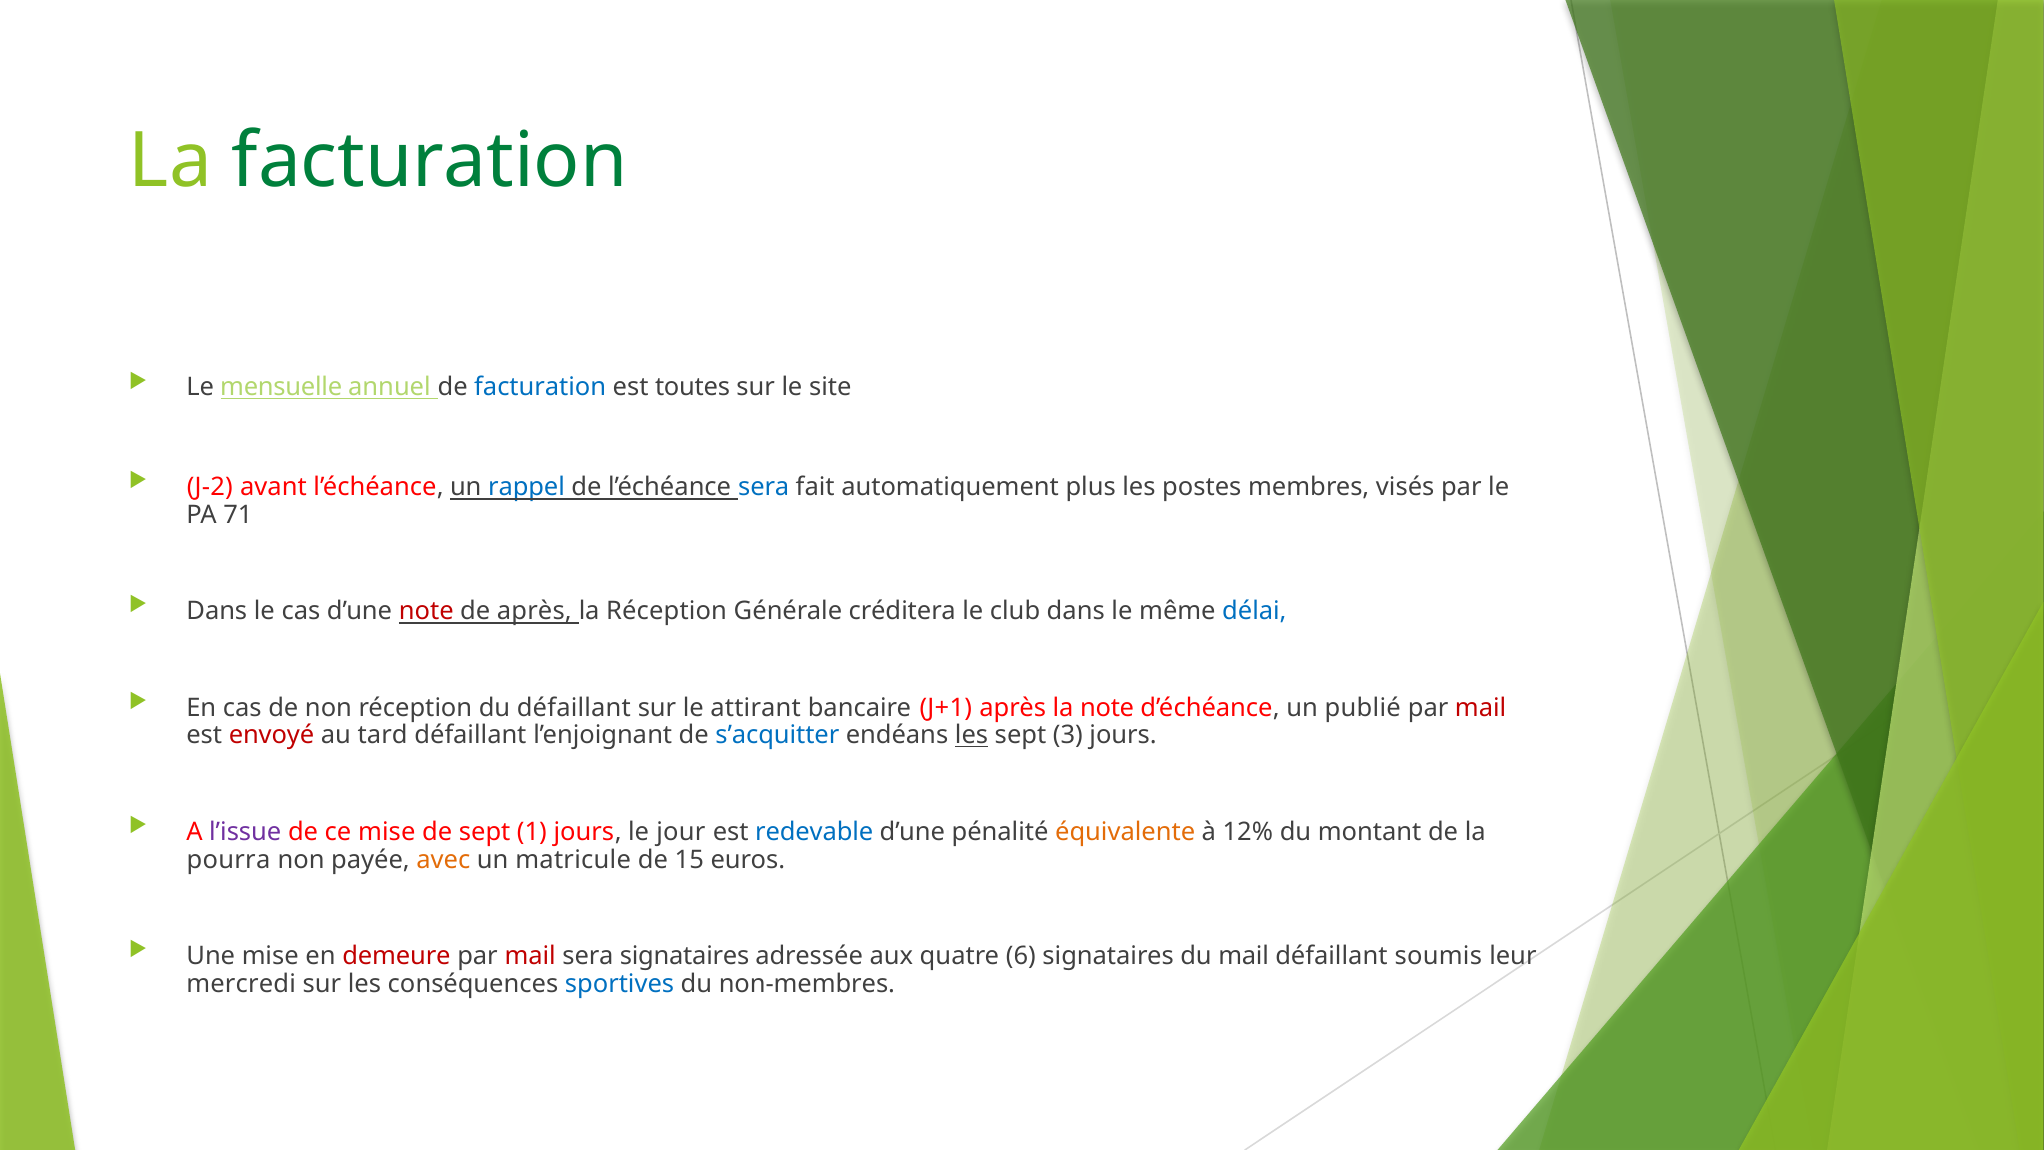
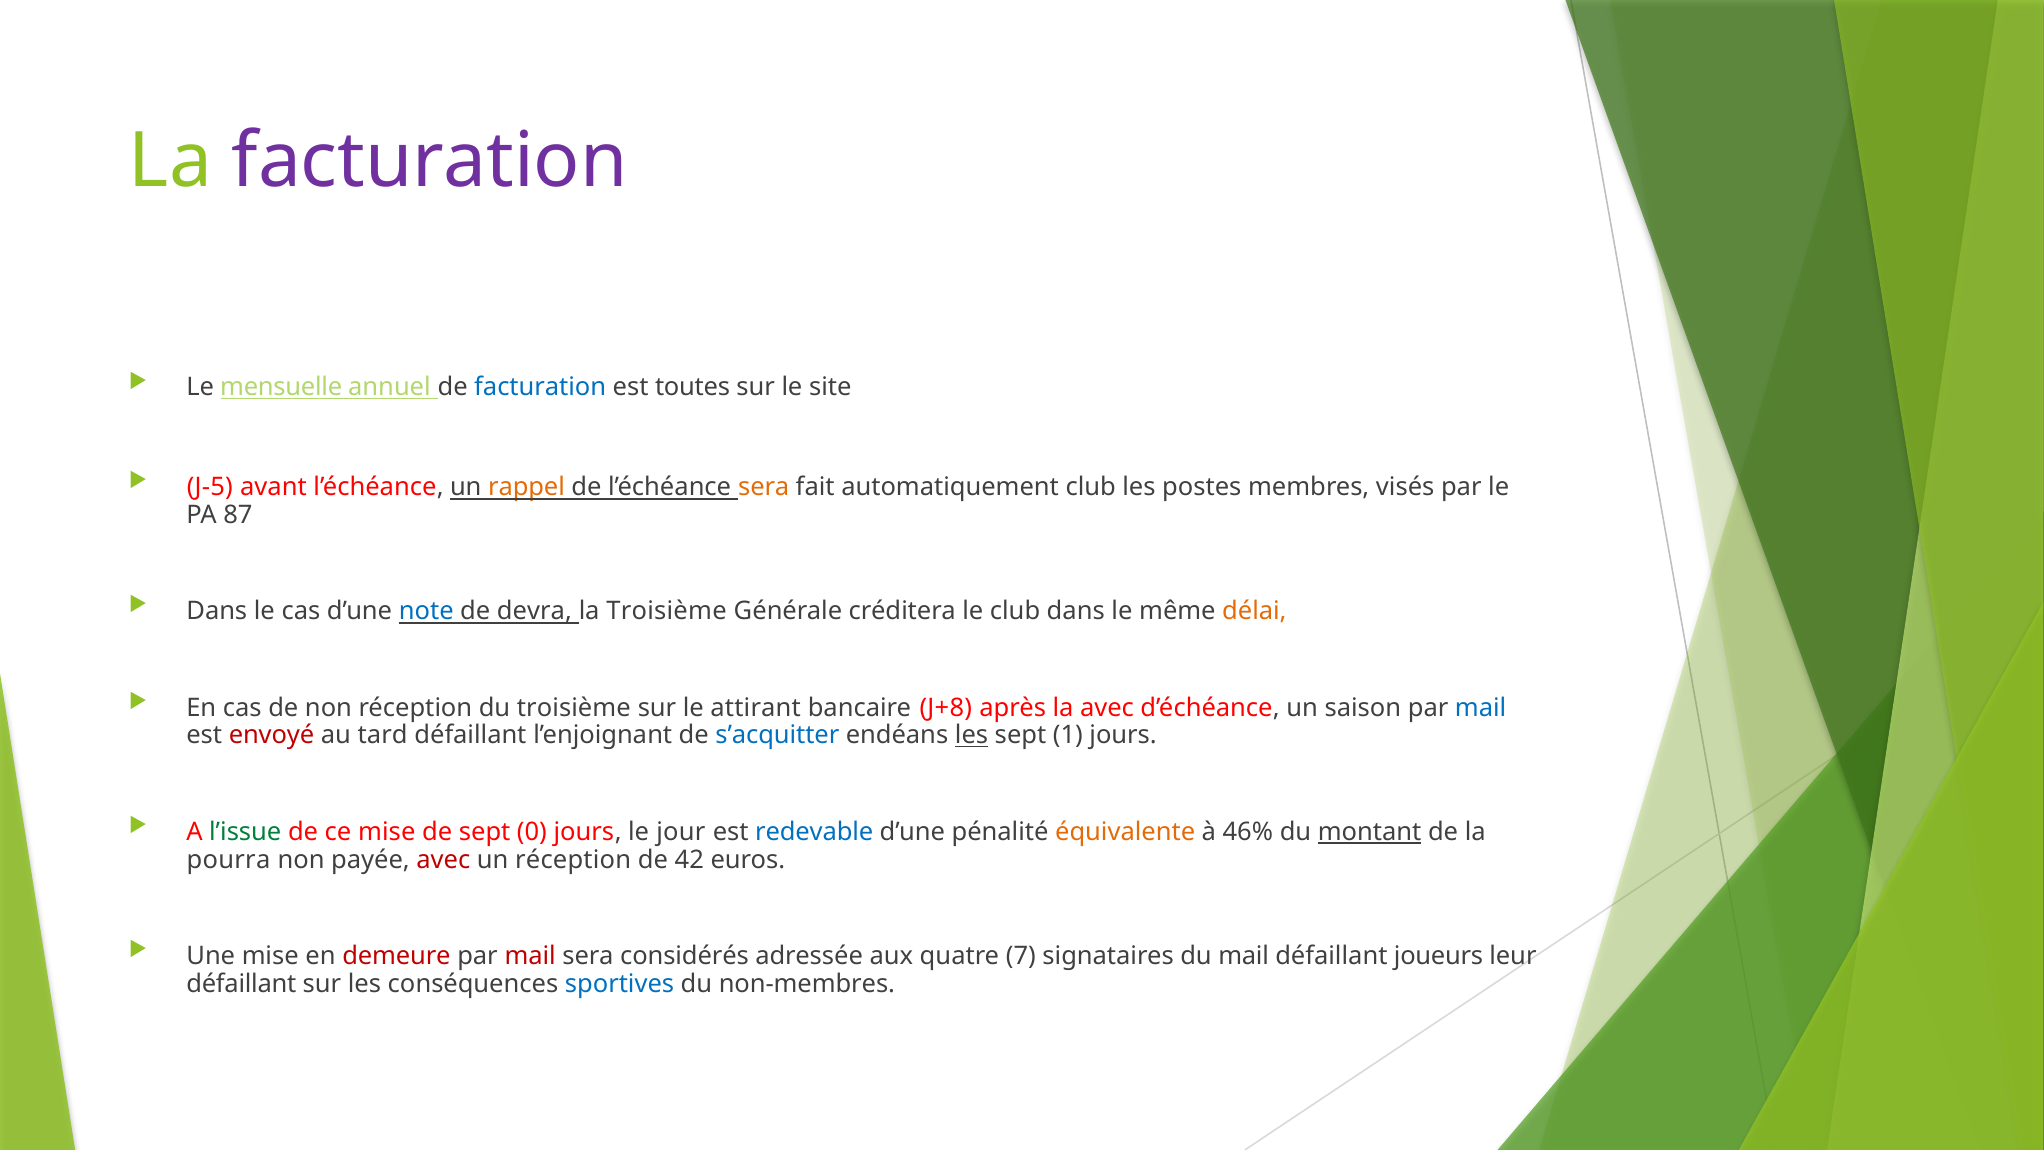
facturation at (430, 161) colour: green -> purple
J-2: J-2 -> J-5
rappel colour: blue -> orange
sera at (764, 487) colour: blue -> orange
automatiquement plus: plus -> club
71: 71 -> 87
note at (426, 611) colour: red -> blue
de après: après -> devra
la Réception: Réception -> Troisième
délai colour: blue -> orange
du défaillant: défaillant -> troisième
J+1: J+1 -> J+8
la note: note -> avec
publié: publié -> saison
mail at (1481, 708) colour: red -> blue
3: 3 -> 1
l’issue colour: purple -> green
1: 1 -> 0
12%: 12% -> 46%
montant underline: none -> present
avec at (443, 859) colour: orange -> red
un matricule: matricule -> réception
15: 15 -> 42
sera signataires: signataires -> considérés
6: 6 -> 7
soumis: soumis -> joueurs
mercredi at (241, 984): mercredi -> défaillant
